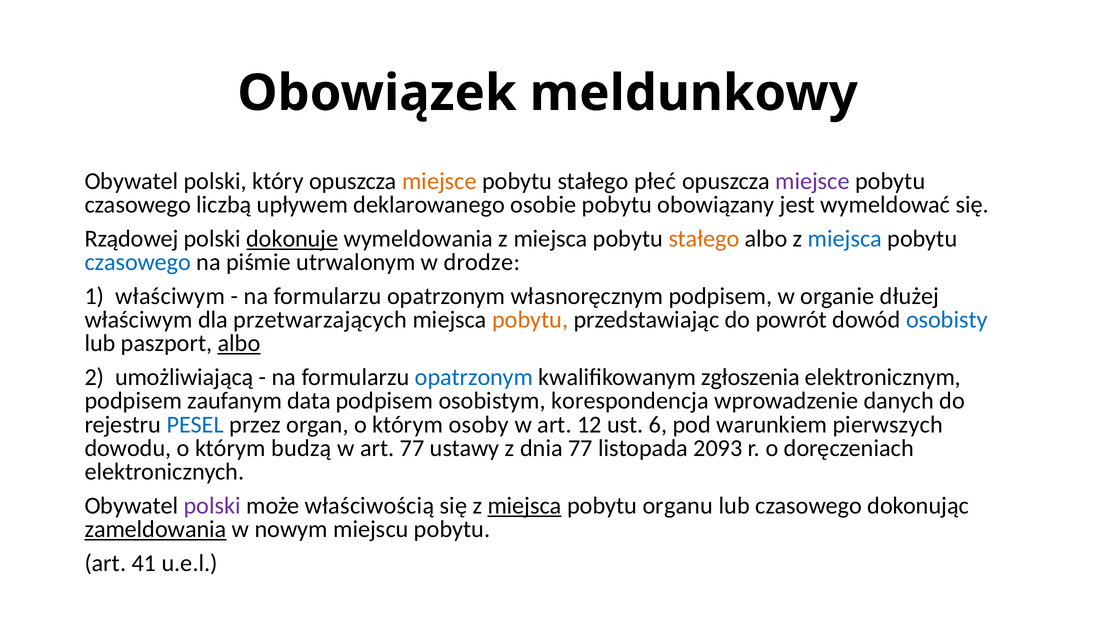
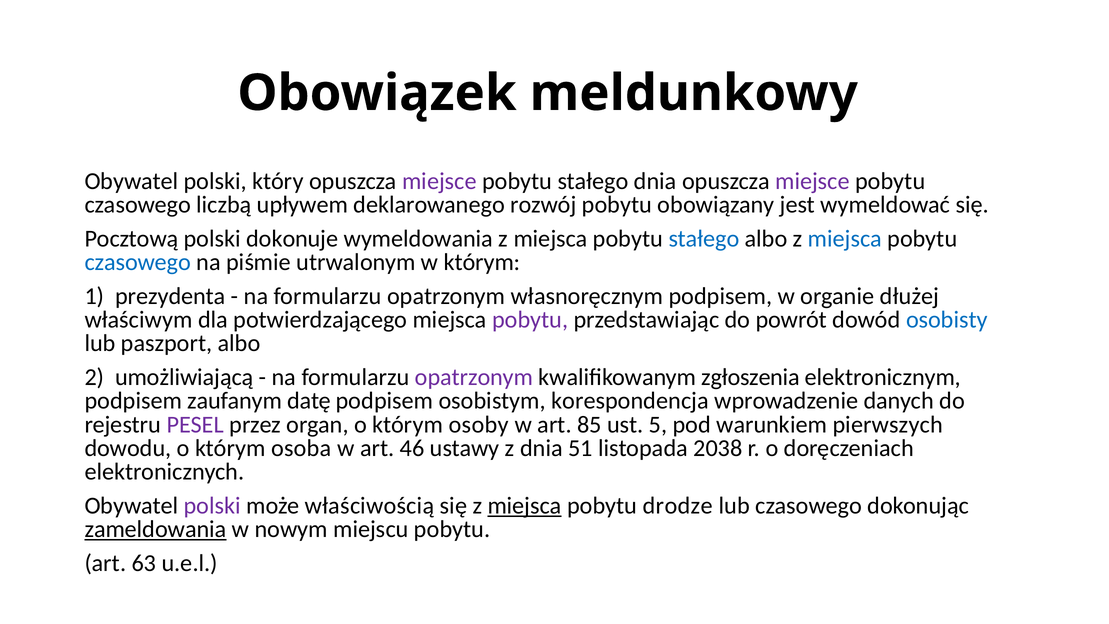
miejsce at (439, 181) colour: orange -> purple
stałego płeć: płeć -> dnia
osobie: osobie -> rozwój
Rządowej: Rządowej -> Pocztową
dokonuje underline: present -> none
stałego at (704, 239) colour: orange -> blue
w drodze: drodze -> którym
1 właściwym: właściwym -> prezydenta
przetwarzających: przetwarzających -> potwierdzającego
pobytu at (530, 320) colour: orange -> purple
albo at (239, 343) underline: present -> none
opatrzonym at (474, 377) colour: blue -> purple
data: data -> datę
PESEL colour: blue -> purple
12: 12 -> 85
6: 6 -> 5
budzą: budzą -> osoba
art 77: 77 -> 46
dnia 77: 77 -> 51
2093: 2093 -> 2038
organu: organu -> drodze
41: 41 -> 63
